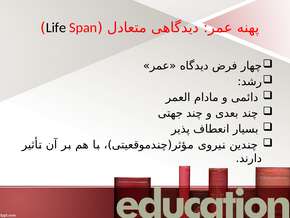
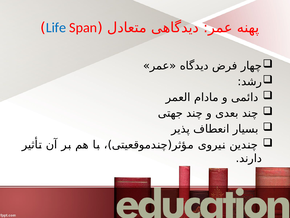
Life colour: black -> blue
